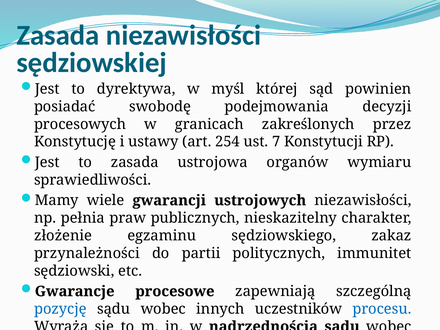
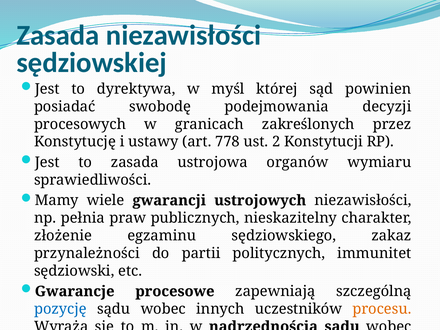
254: 254 -> 778
7: 7 -> 2
procesu colour: blue -> orange
